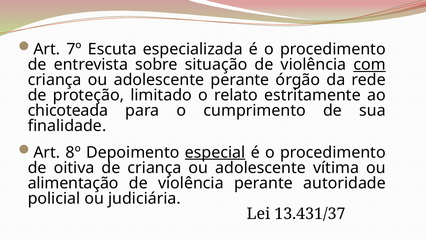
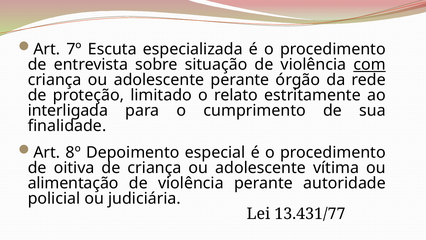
chicoteada: chicoteada -> interligada
especial underline: present -> none
13.431/37: 13.431/37 -> 13.431/77
